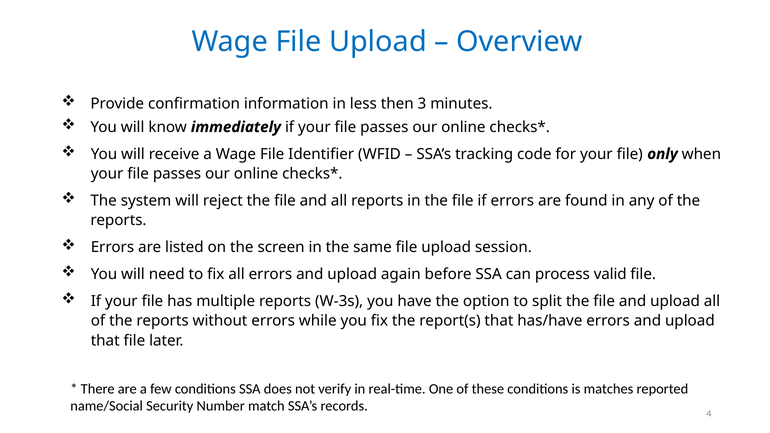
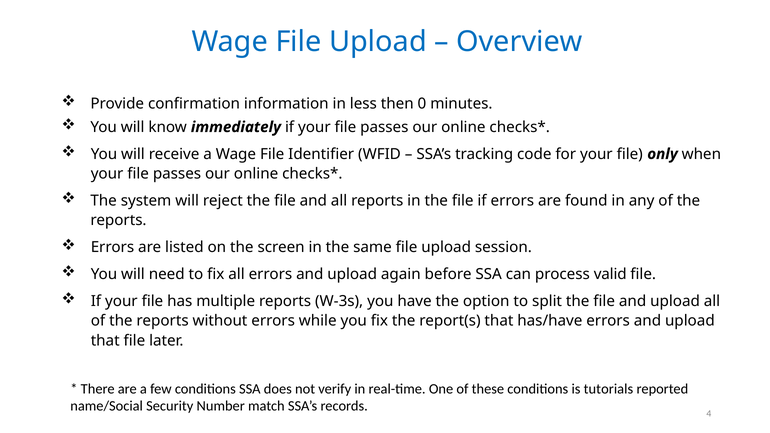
3: 3 -> 0
matches: matches -> tutorials
